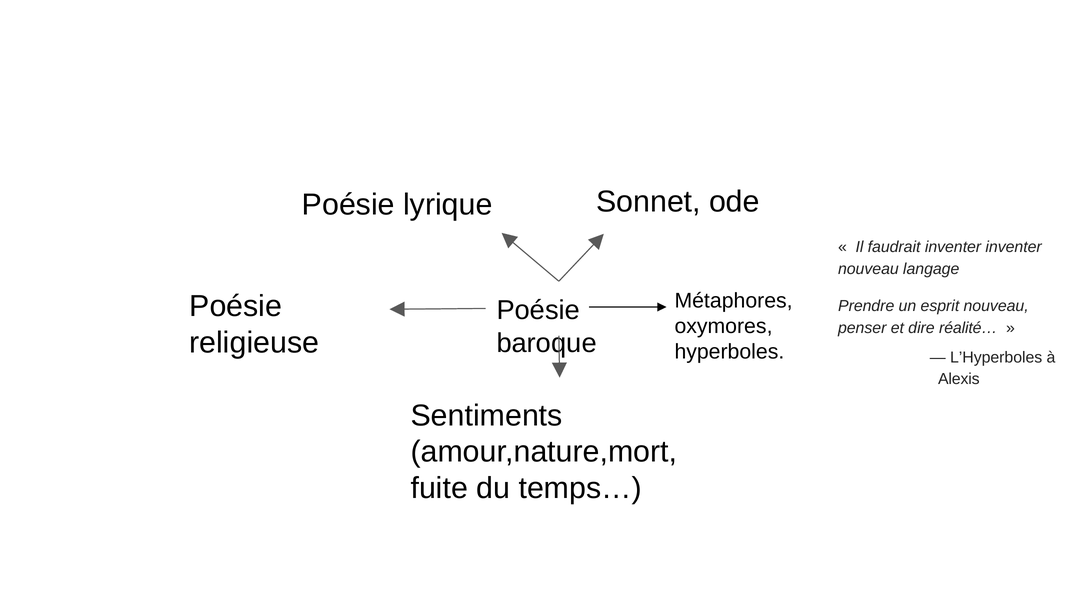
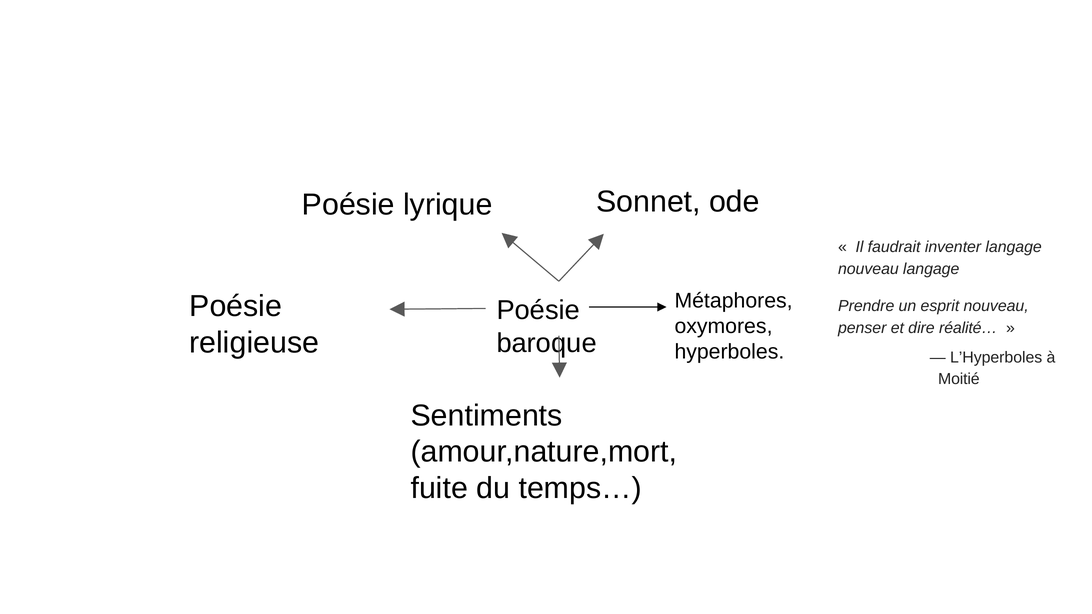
inventer inventer: inventer -> langage
Alexis: Alexis -> Moitié
